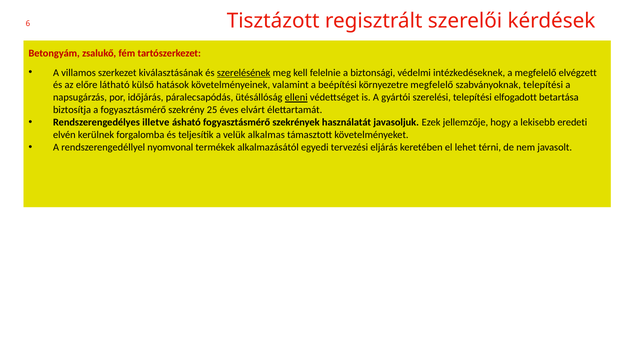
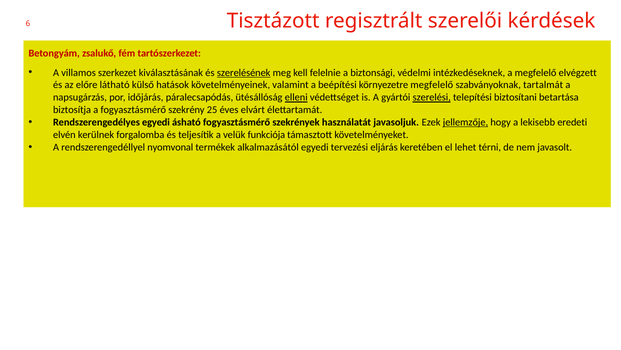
szabványoknak telepítési: telepítési -> tartalmát
szerelési underline: none -> present
elfogadott: elfogadott -> biztosítani
Rendszerengedélyes illetve: illetve -> egyedi
jellemzője underline: none -> present
alkalmas: alkalmas -> funkciója
